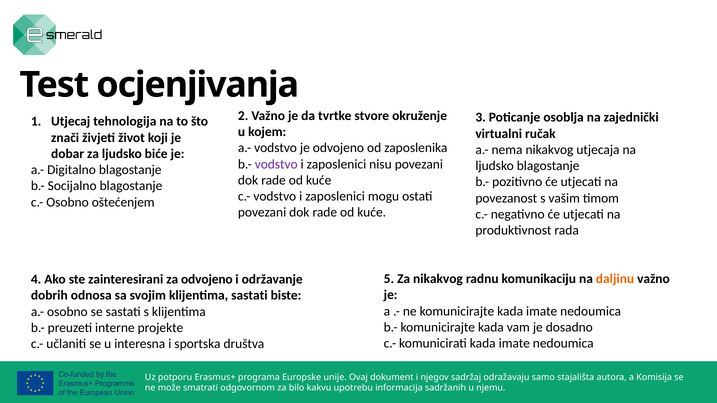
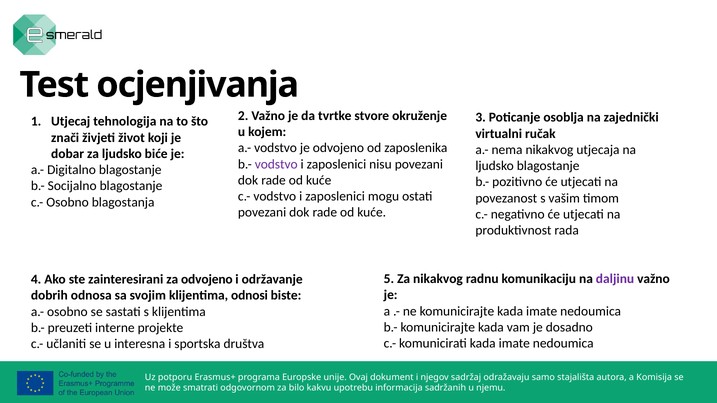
oštećenjem: oštećenjem -> blagostanja
daljinu colour: orange -> purple
klijentima sastati: sastati -> odnosi
